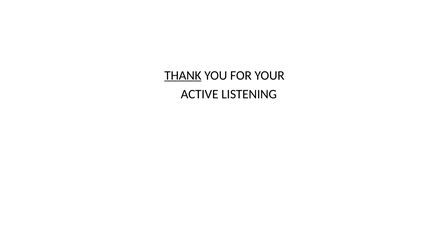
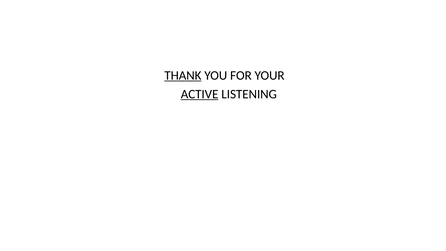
ACTIVE underline: none -> present
